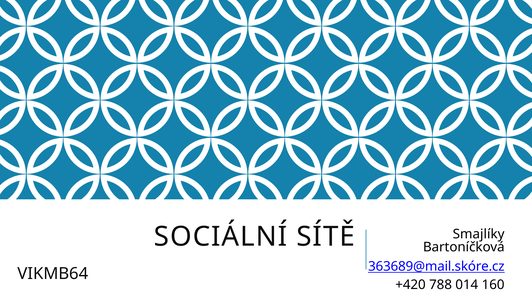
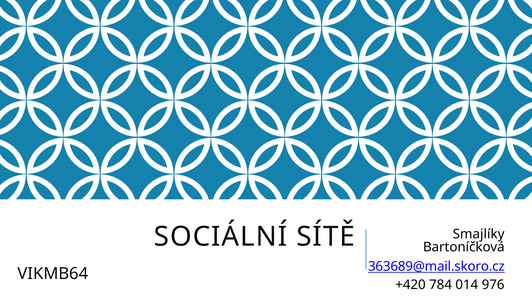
363689@mail.skóre.cz: 363689@mail.skóre.cz -> 363689@mail.skoro.cz
788: 788 -> 784
160: 160 -> 976
